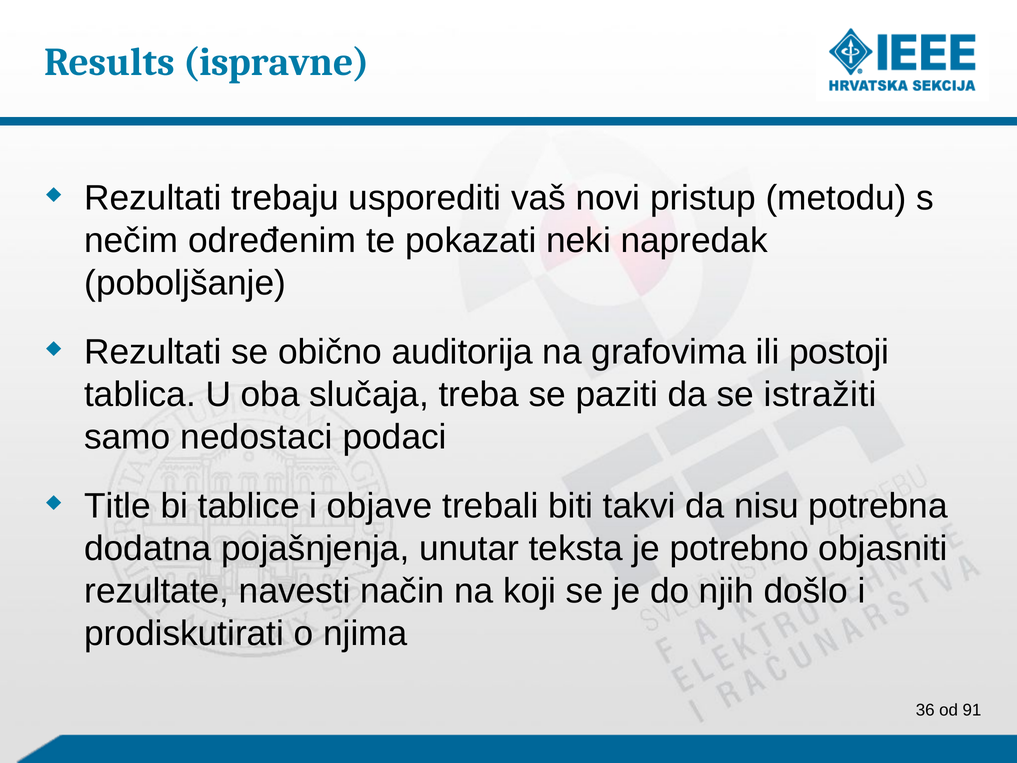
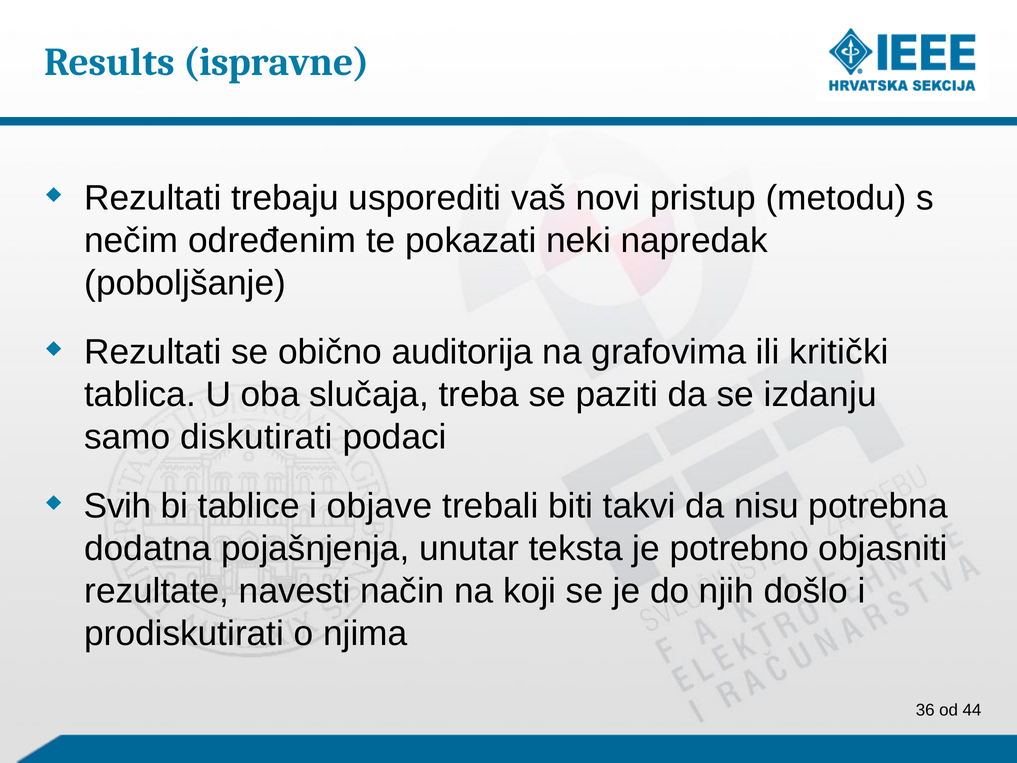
postoji: postoji -> kritički
istražiti: istražiti -> izdanju
nedostaci: nedostaci -> diskutirati
Title: Title -> Svih
91: 91 -> 44
